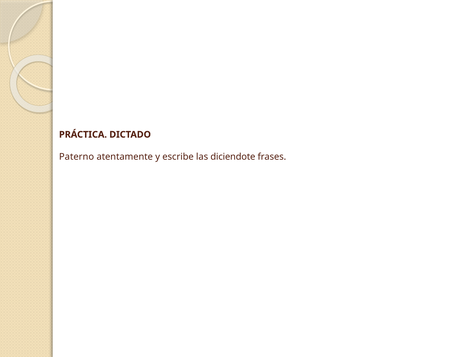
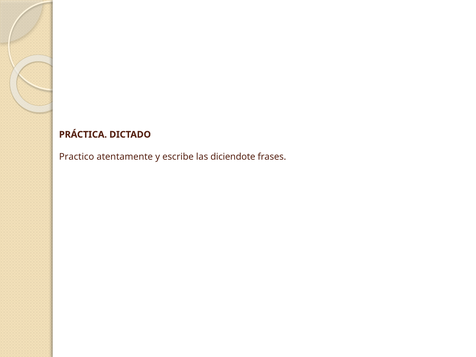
Paterno: Paterno -> Practico
